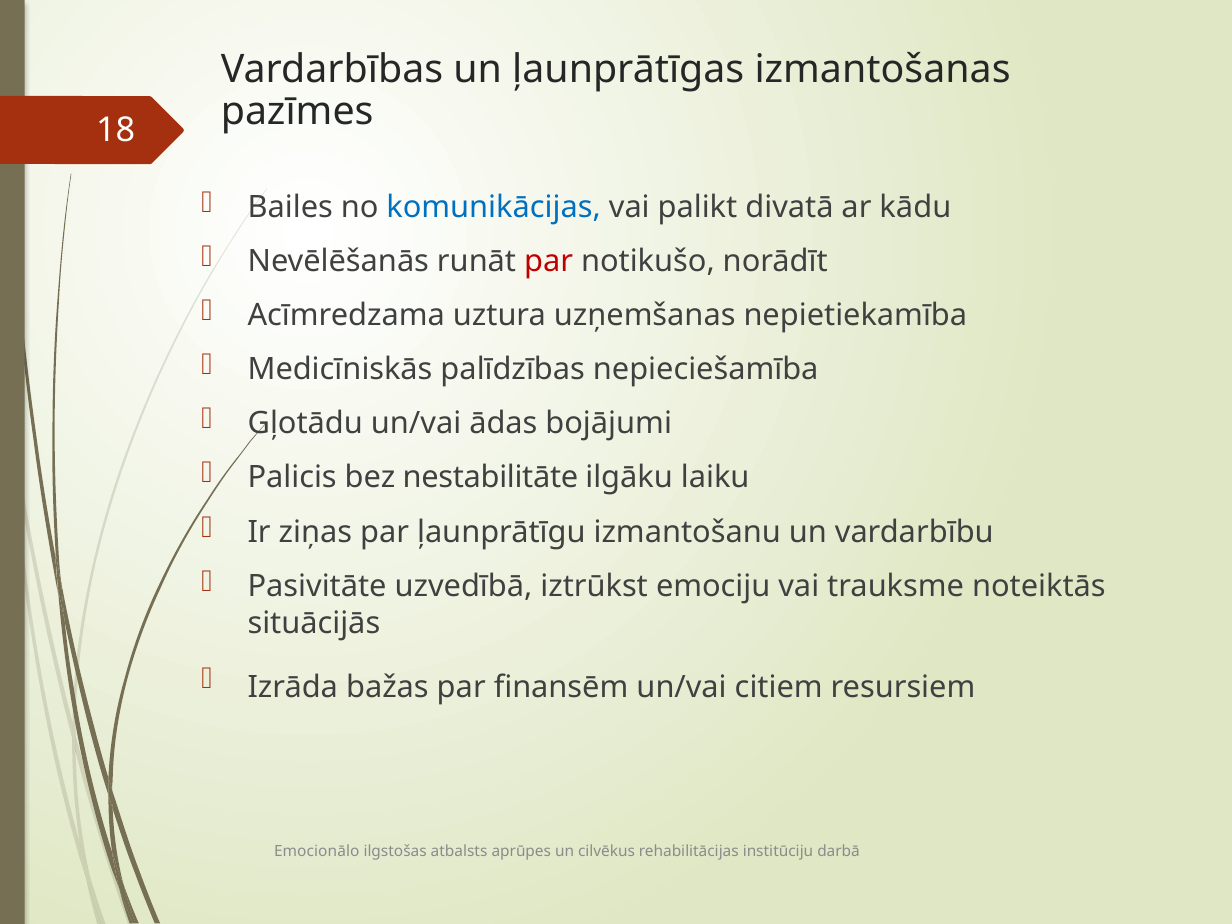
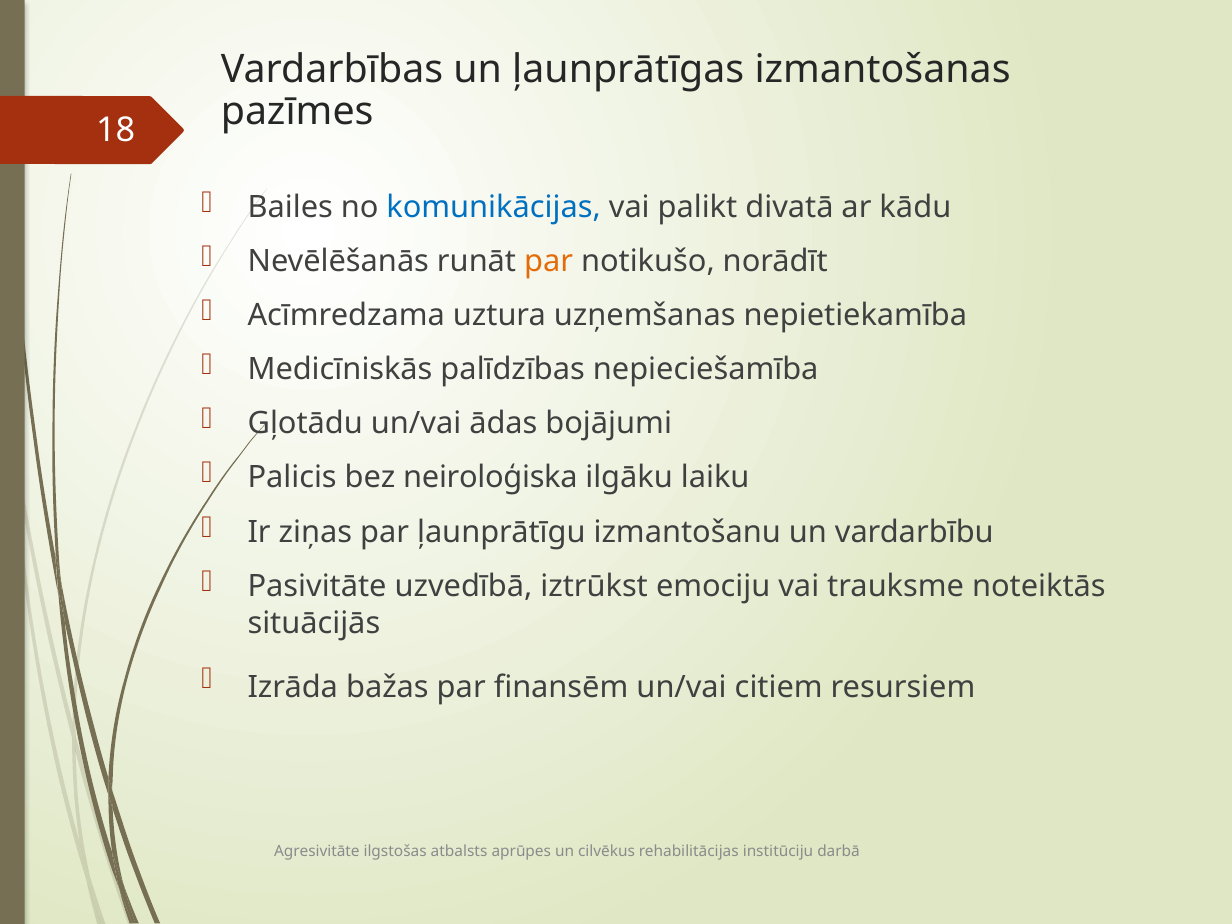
par at (549, 262) colour: red -> orange
nestabilitāte: nestabilitāte -> neiroloģiska
Emocionālo: Emocionālo -> Agresivitāte
